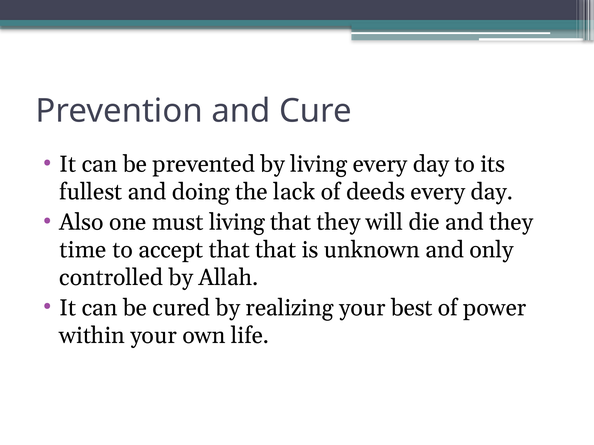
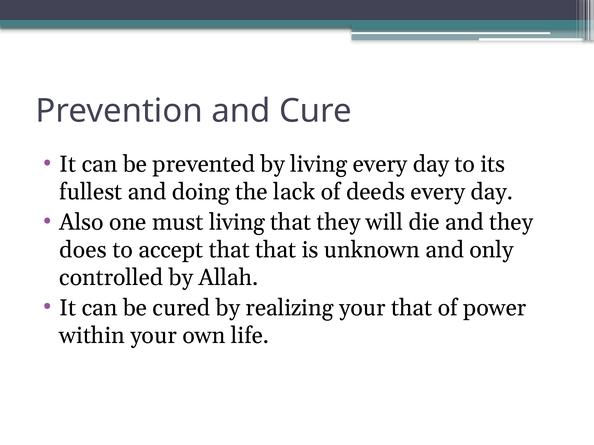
time: time -> does
your best: best -> that
